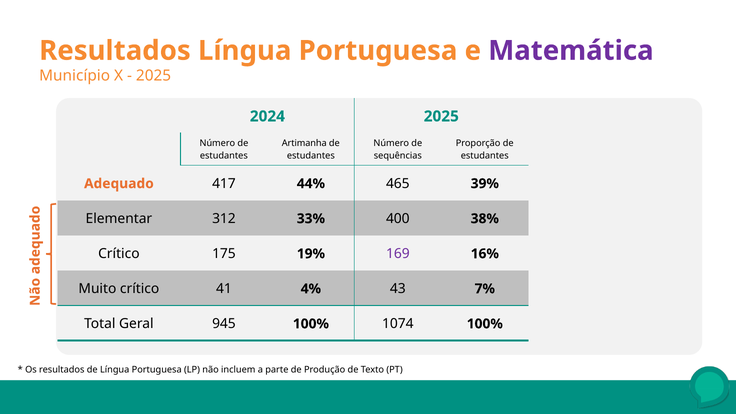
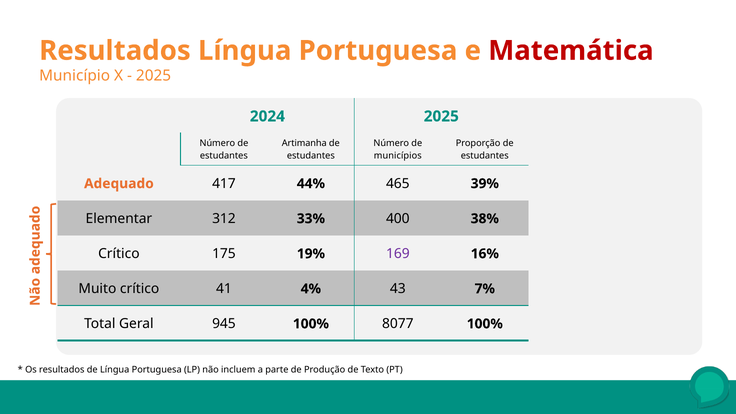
Matemática colour: purple -> red
sequências: sequências -> municípios
1074: 1074 -> 8077
